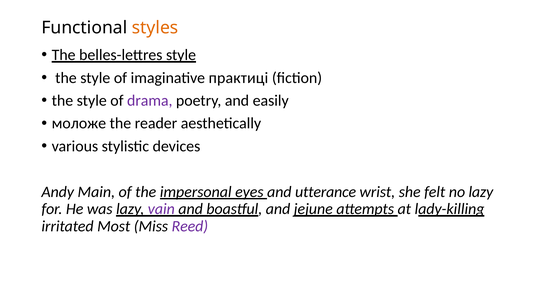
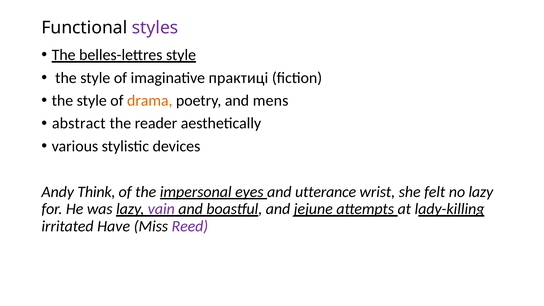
styles colour: orange -> purple
drama colour: purple -> orange
easily: easily -> mens
моложе: моложе -> abstract
Main: Main -> Think
Most: Most -> Have
